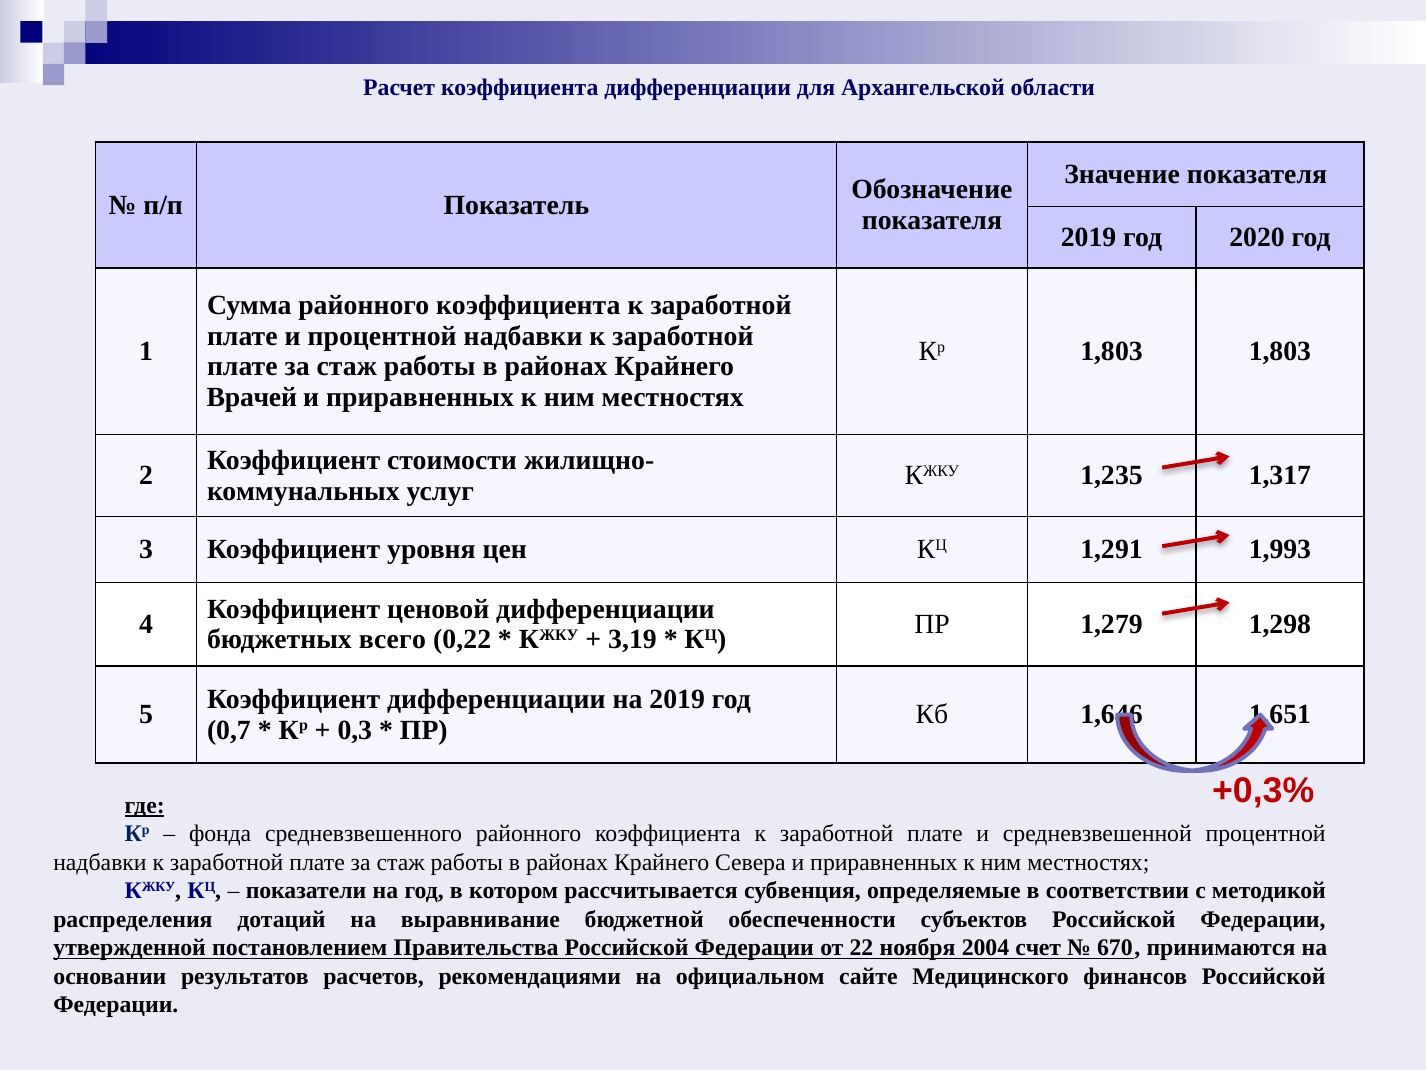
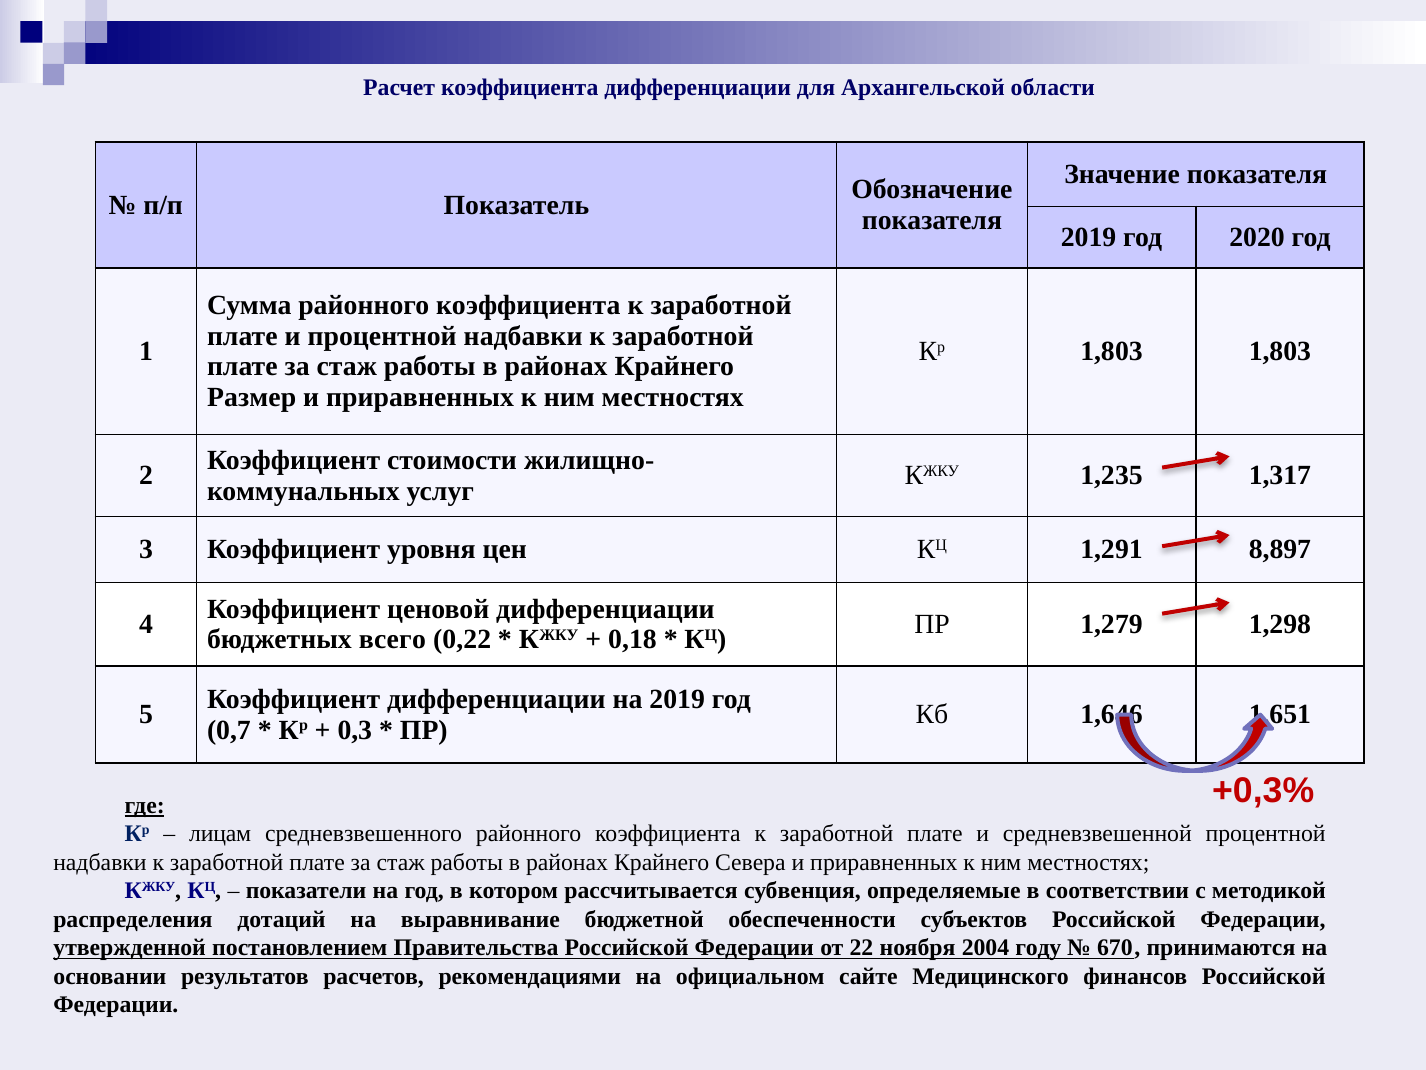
Врачей: Врачей -> Размер
1,993: 1,993 -> 8,897
3,19: 3,19 -> 0,18
фонда: фонда -> лицам
счет: счет -> году
